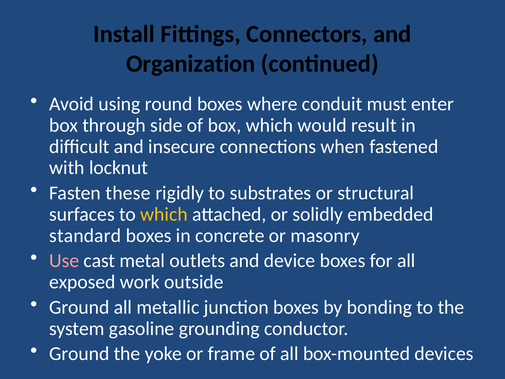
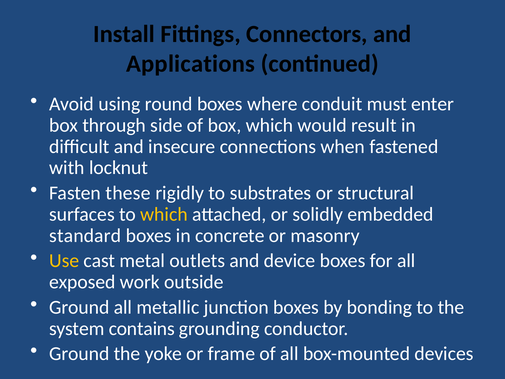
Organization: Organization -> Applications
Use colour: pink -> yellow
gasoline: gasoline -> contains
